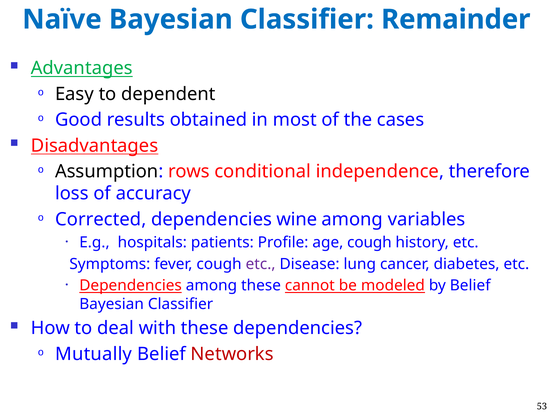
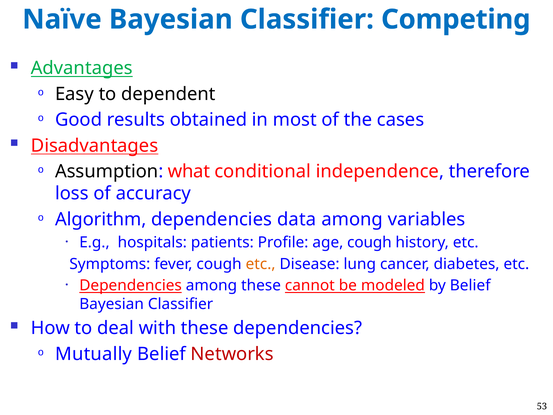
Remainder: Remainder -> Competing
rows: rows -> what
Corrected: Corrected -> Algorithm
wine: wine -> data
etc at (261, 264) colour: purple -> orange
